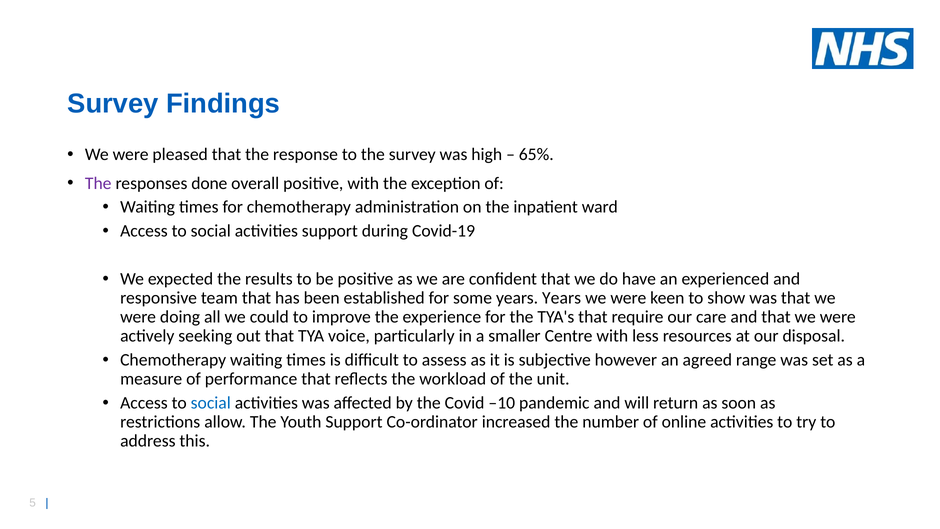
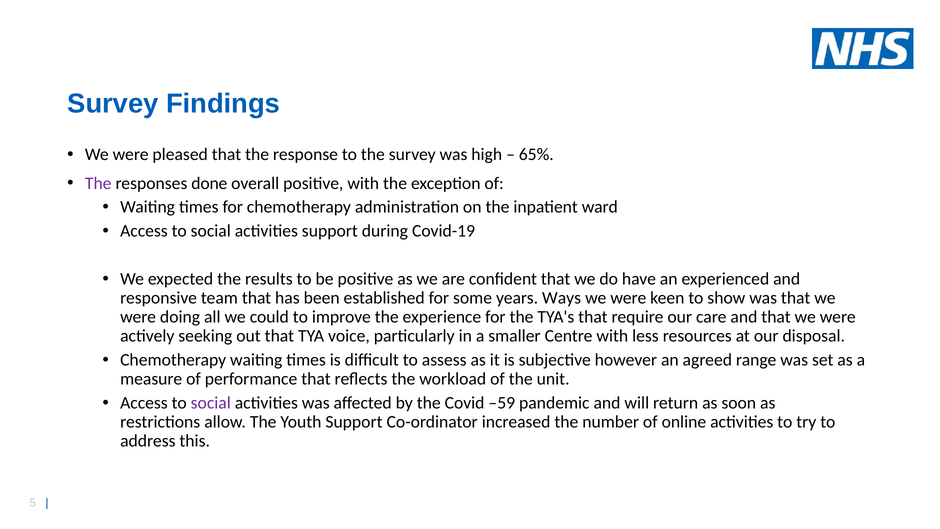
years Years: Years -> Ways
social at (211, 403) colour: blue -> purple
–10: –10 -> –59
